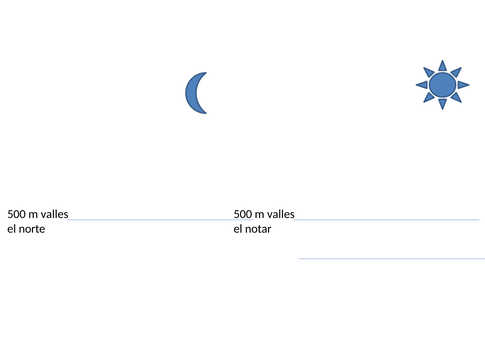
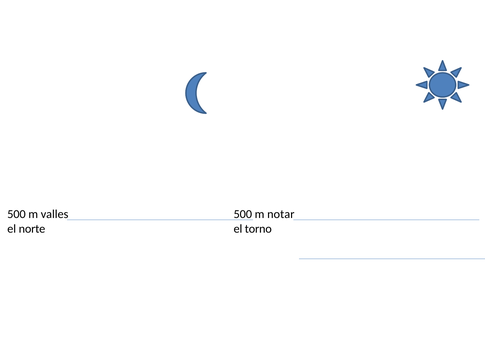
valles at (281, 214): valles -> notar
notar: notar -> torno
